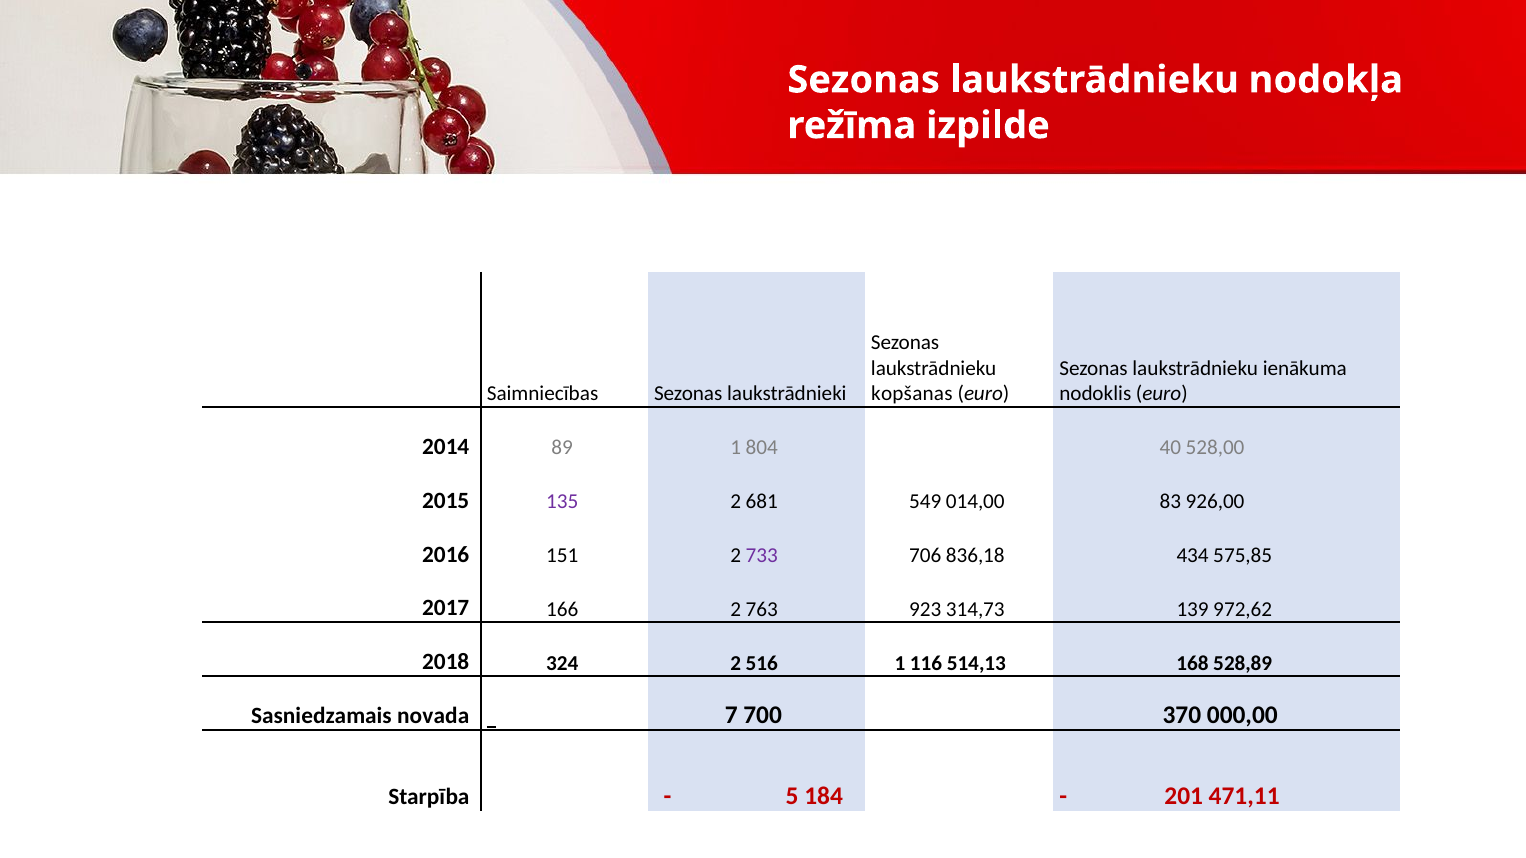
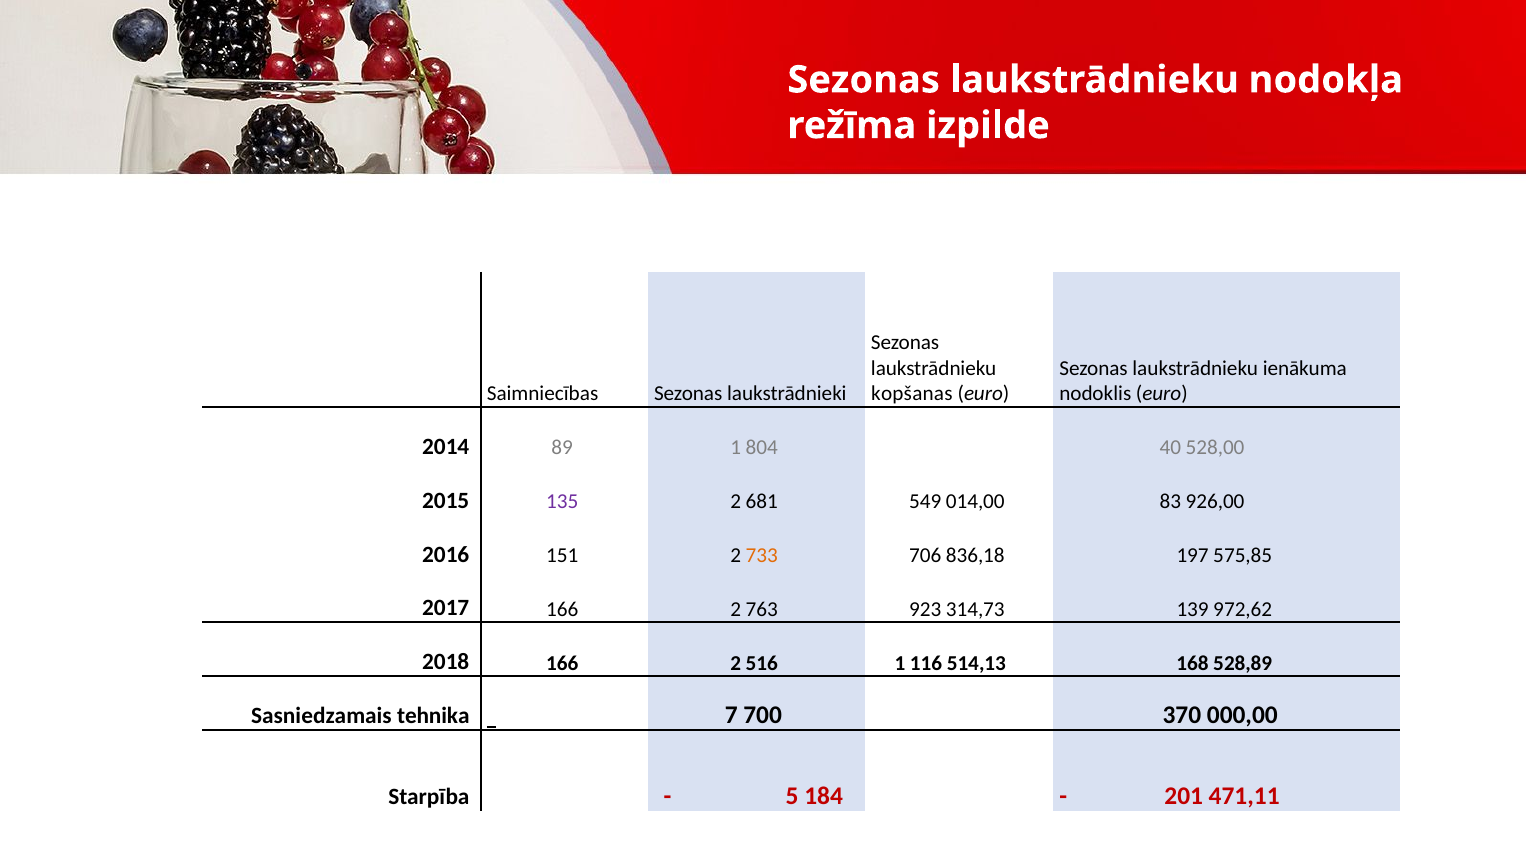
733 colour: purple -> orange
434: 434 -> 197
2018 324: 324 -> 166
novada: novada -> tehnika
